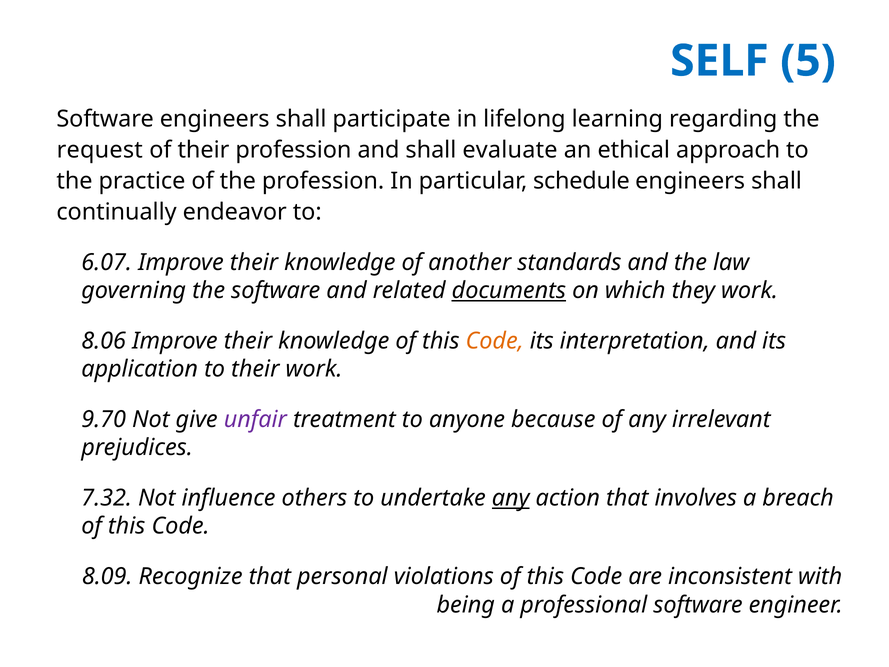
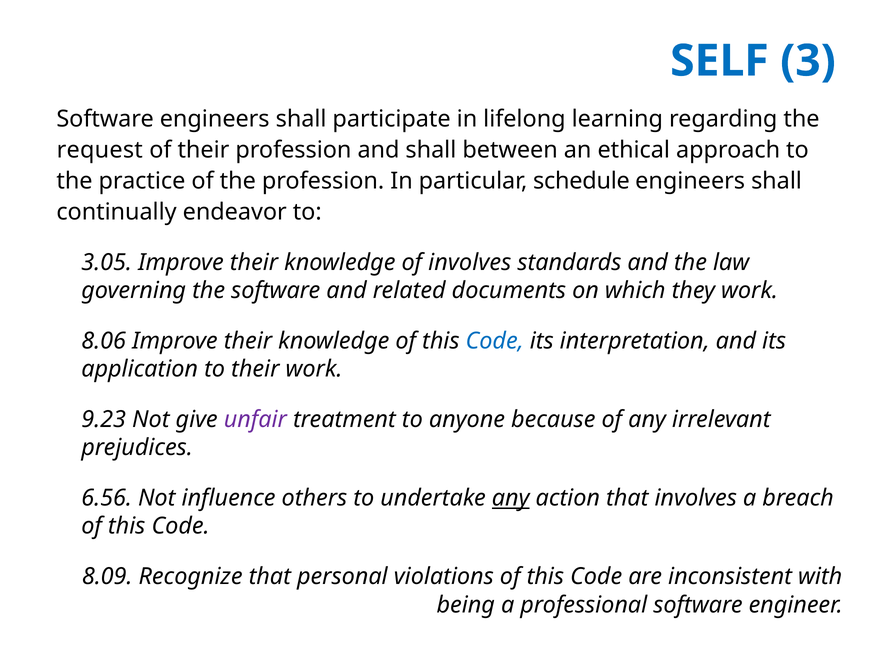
5: 5 -> 3
evaluate: evaluate -> between
6.07: 6.07 -> 3.05
of another: another -> involves
documents underline: present -> none
Code at (495, 341) colour: orange -> blue
9.70: 9.70 -> 9.23
7.32: 7.32 -> 6.56
